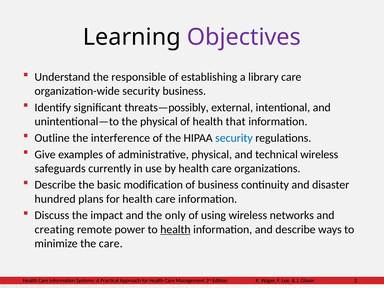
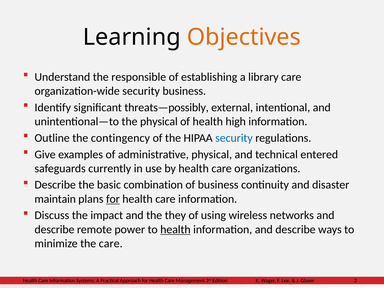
Objectives colour: purple -> orange
that: that -> high
interference: interference -> contingency
technical wireless: wireless -> entered
modification: modification -> combination
hundred: hundred -> maintain
for at (113, 199) underline: none -> present
only: only -> they
creating at (54, 229): creating -> describe
